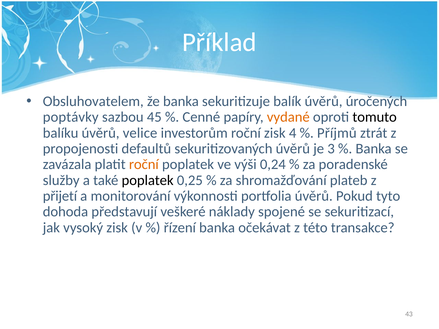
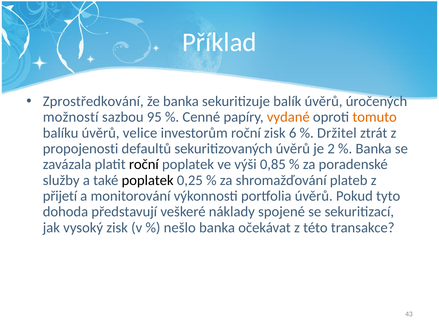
Obsluhovatelem: Obsluhovatelem -> Zprostředkování
poptávky: poptávky -> možností
45: 45 -> 95
tomuto colour: black -> orange
4: 4 -> 6
Příjmů: Příjmů -> Držitel
3: 3 -> 2
roční at (144, 165) colour: orange -> black
0,24: 0,24 -> 0,85
řízení: řízení -> nešlo
